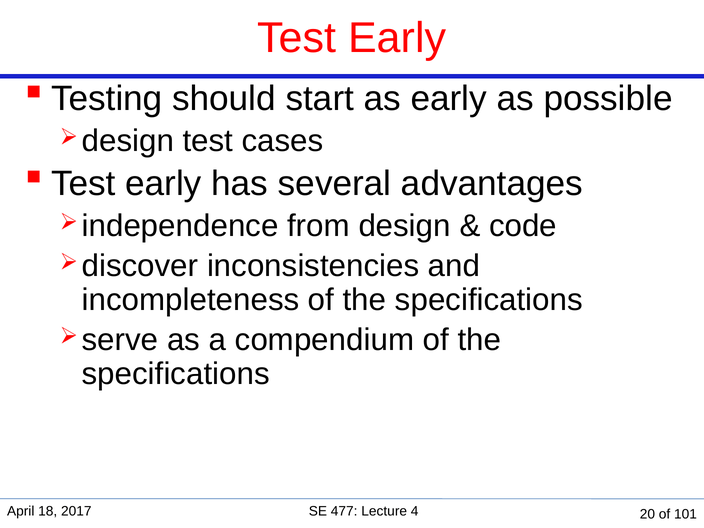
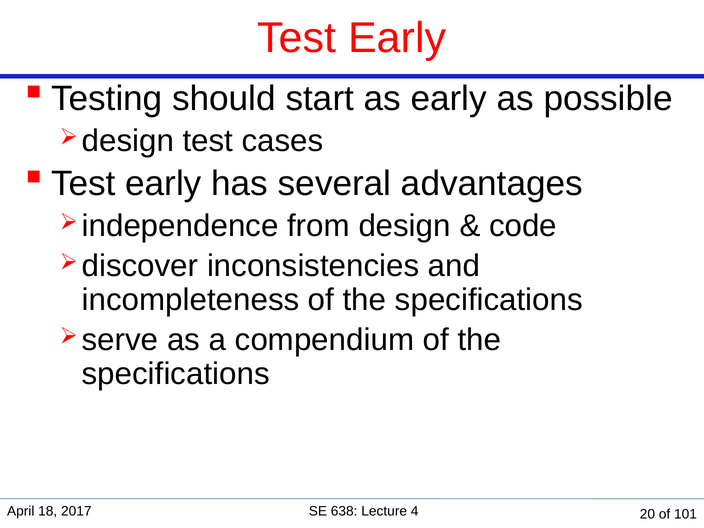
477: 477 -> 638
